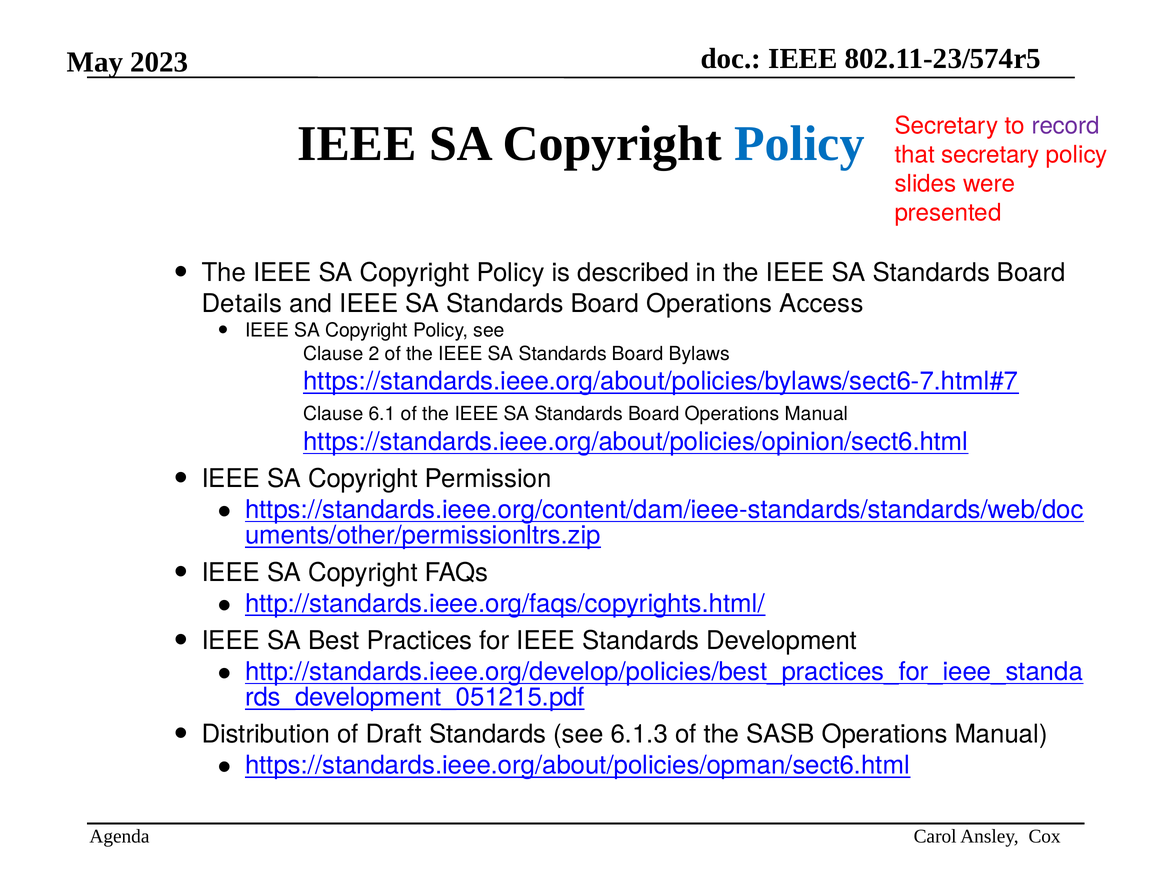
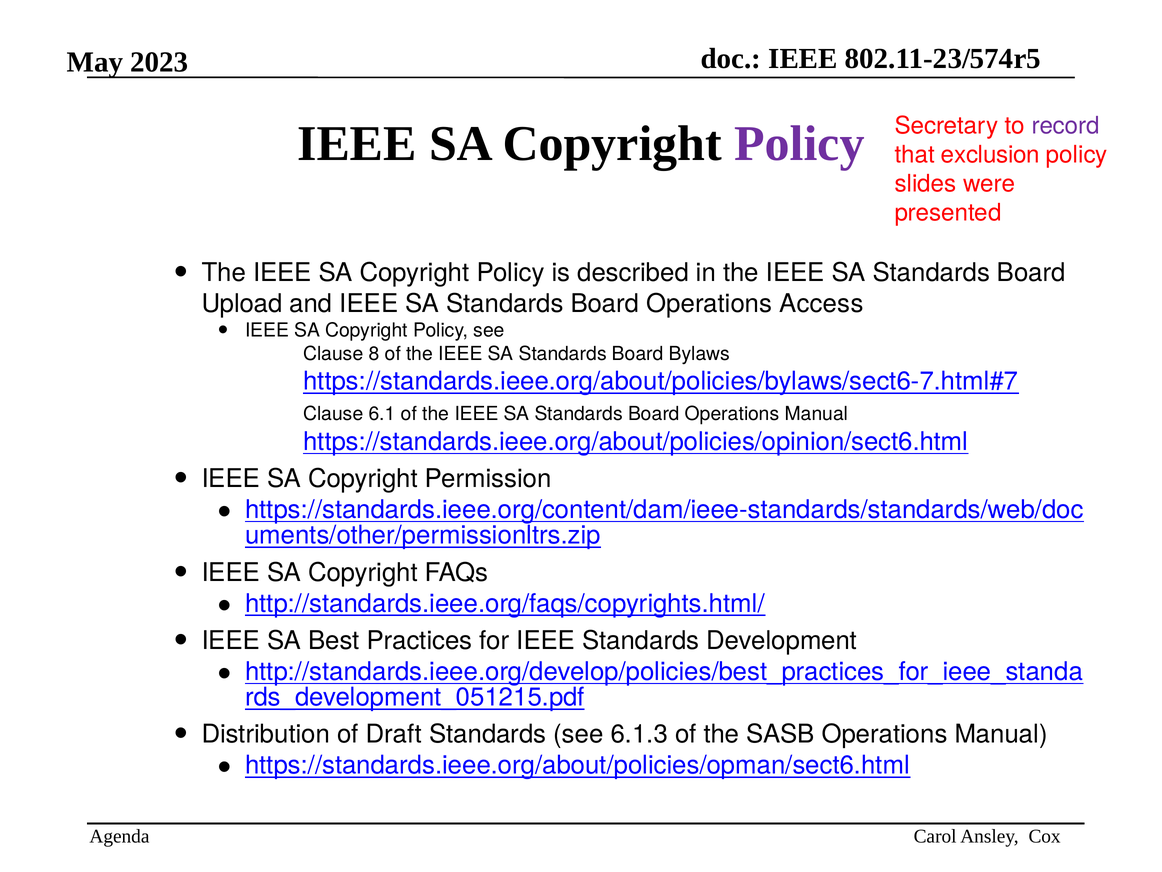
Policy at (799, 144) colour: blue -> purple
that secretary: secretary -> exclusion
Details: Details -> Upload
2: 2 -> 8
